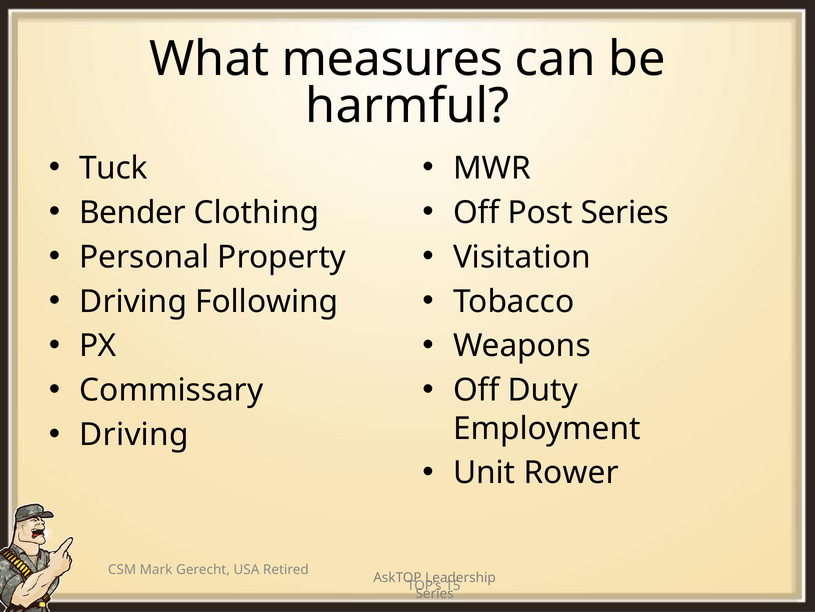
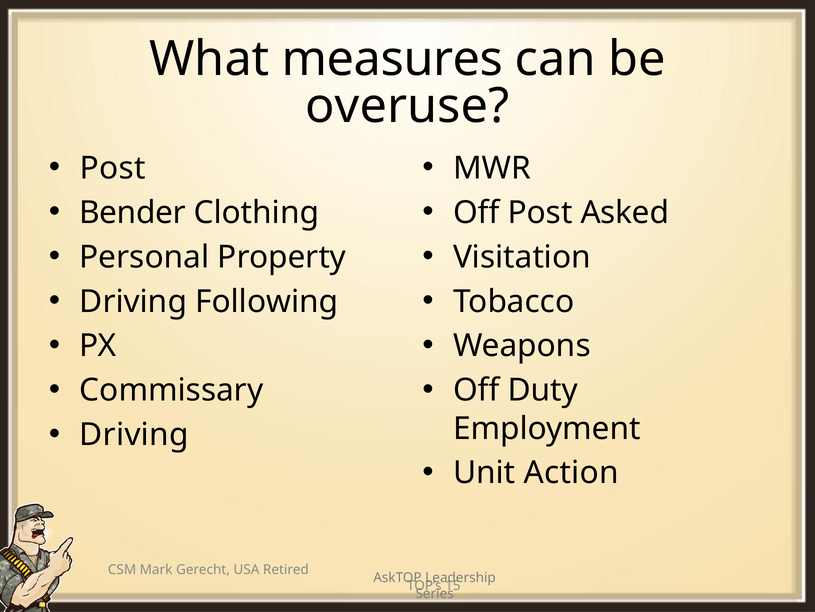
harmful: harmful -> overuse
Tuck at (113, 168): Tuck -> Post
Post Series: Series -> Asked
Rower: Rower -> Action
